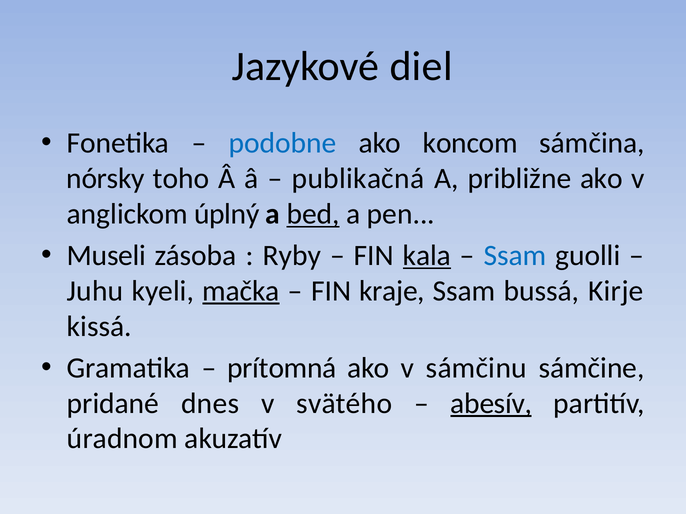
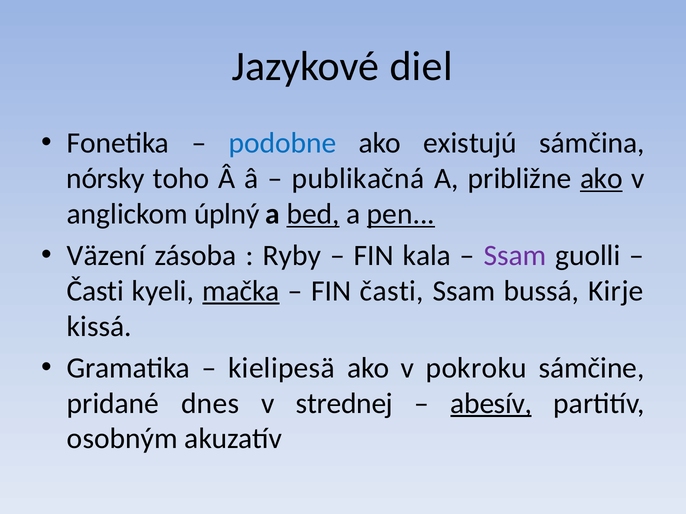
koncom: koncom -> existujú
ako at (601, 179) underline: none -> present
pen underline: none -> present
Museli: Museli -> Väzení
kala underline: present -> none
Ssam at (515, 256) colour: blue -> purple
Juhu at (95, 291): Juhu -> Časti
FIN kraje: kraje -> časti
prítomná: prítomná -> kielipesä
sámčinu: sámčinu -> pokroku
svätého: svätého -> strednej
úradnom: úradnom -> osobným
